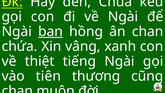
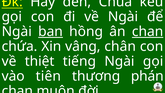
chan at (148, 31) underline: none -> present
xanh: xanh -> chân
cũng: cũng -> phán
